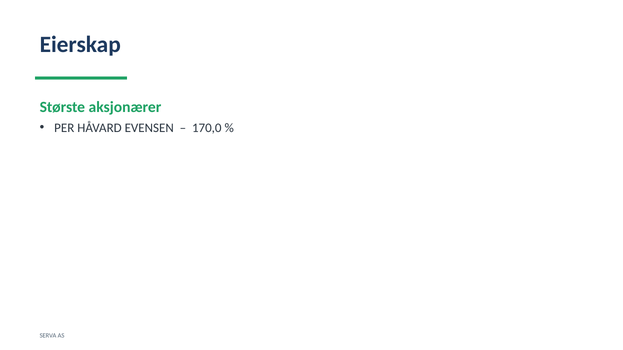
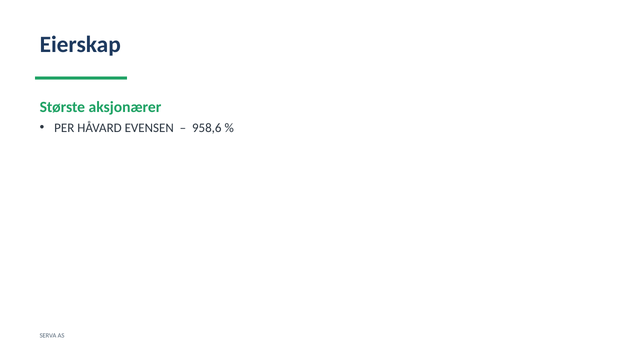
170,0: 170,0 -> 958,6
